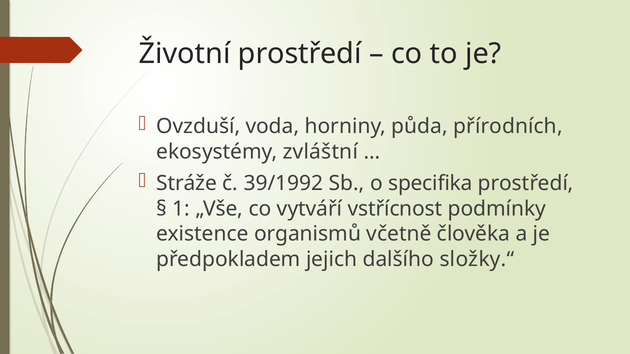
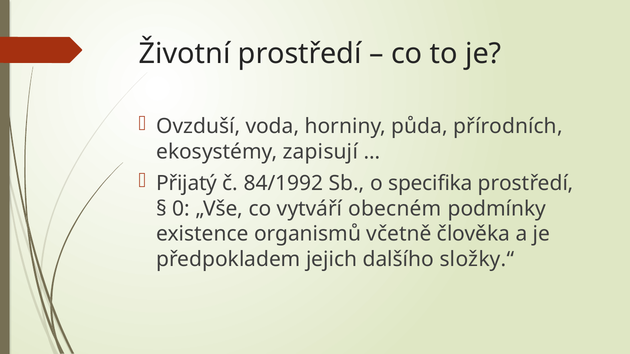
zvláštní: zvláštní -> zapisují
Stráže: Stráže -> Přijatý
39/1992: 39/1992 -> 84/1992
1: 1 -> 0
vstřícnost: vstřícnost -> obecném
